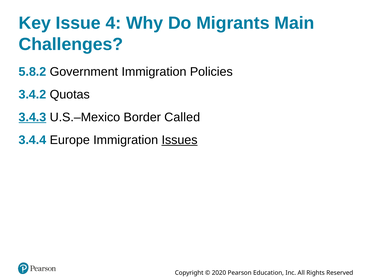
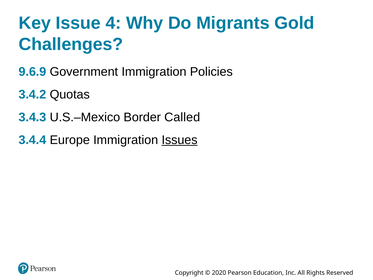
Main: Main -> Gold
5.8.2: 5.8.2 -> 9.6.9
3.4.3 underline: present -> none
